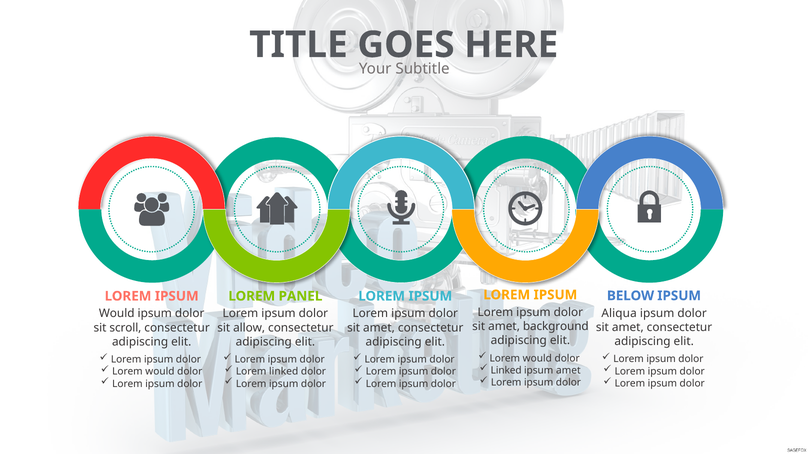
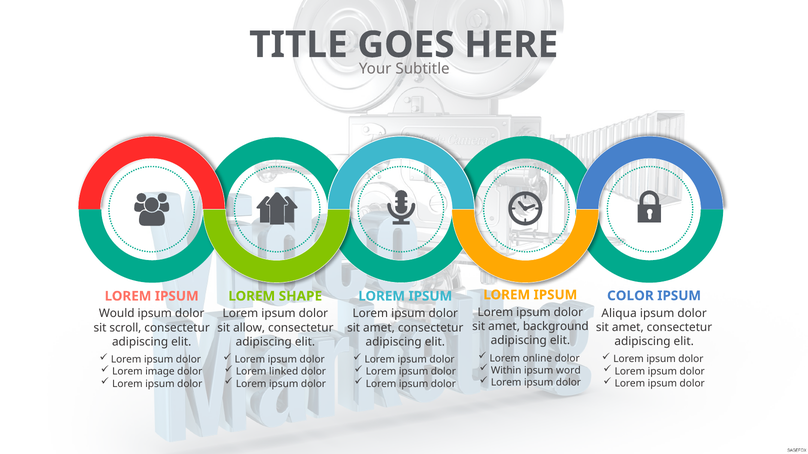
BELOW: BELOW -> COLOR
PANEL: PANEL -> SHAPE
would at (537, 359): would -> online
Linked at (506, 371): Linked -> Within
ipsum amet: amet -> word
would at (160, 372): would -> image
